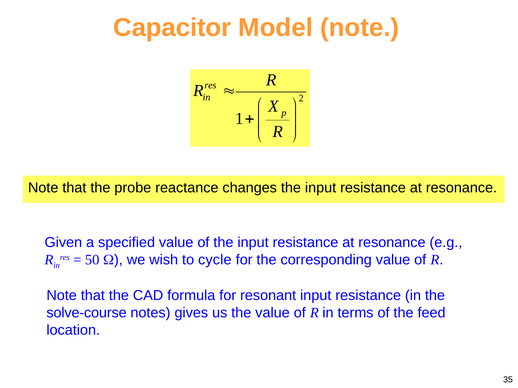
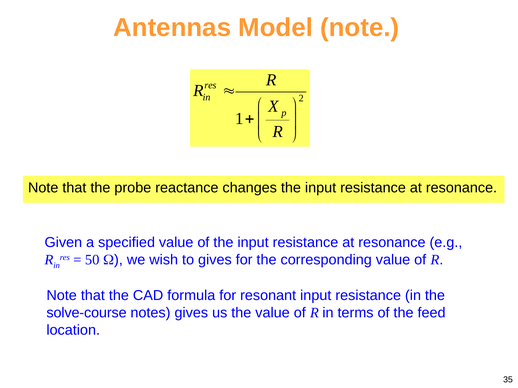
Capacitor: Capacitor -> Antennas
to cycle: cycle -> gives
